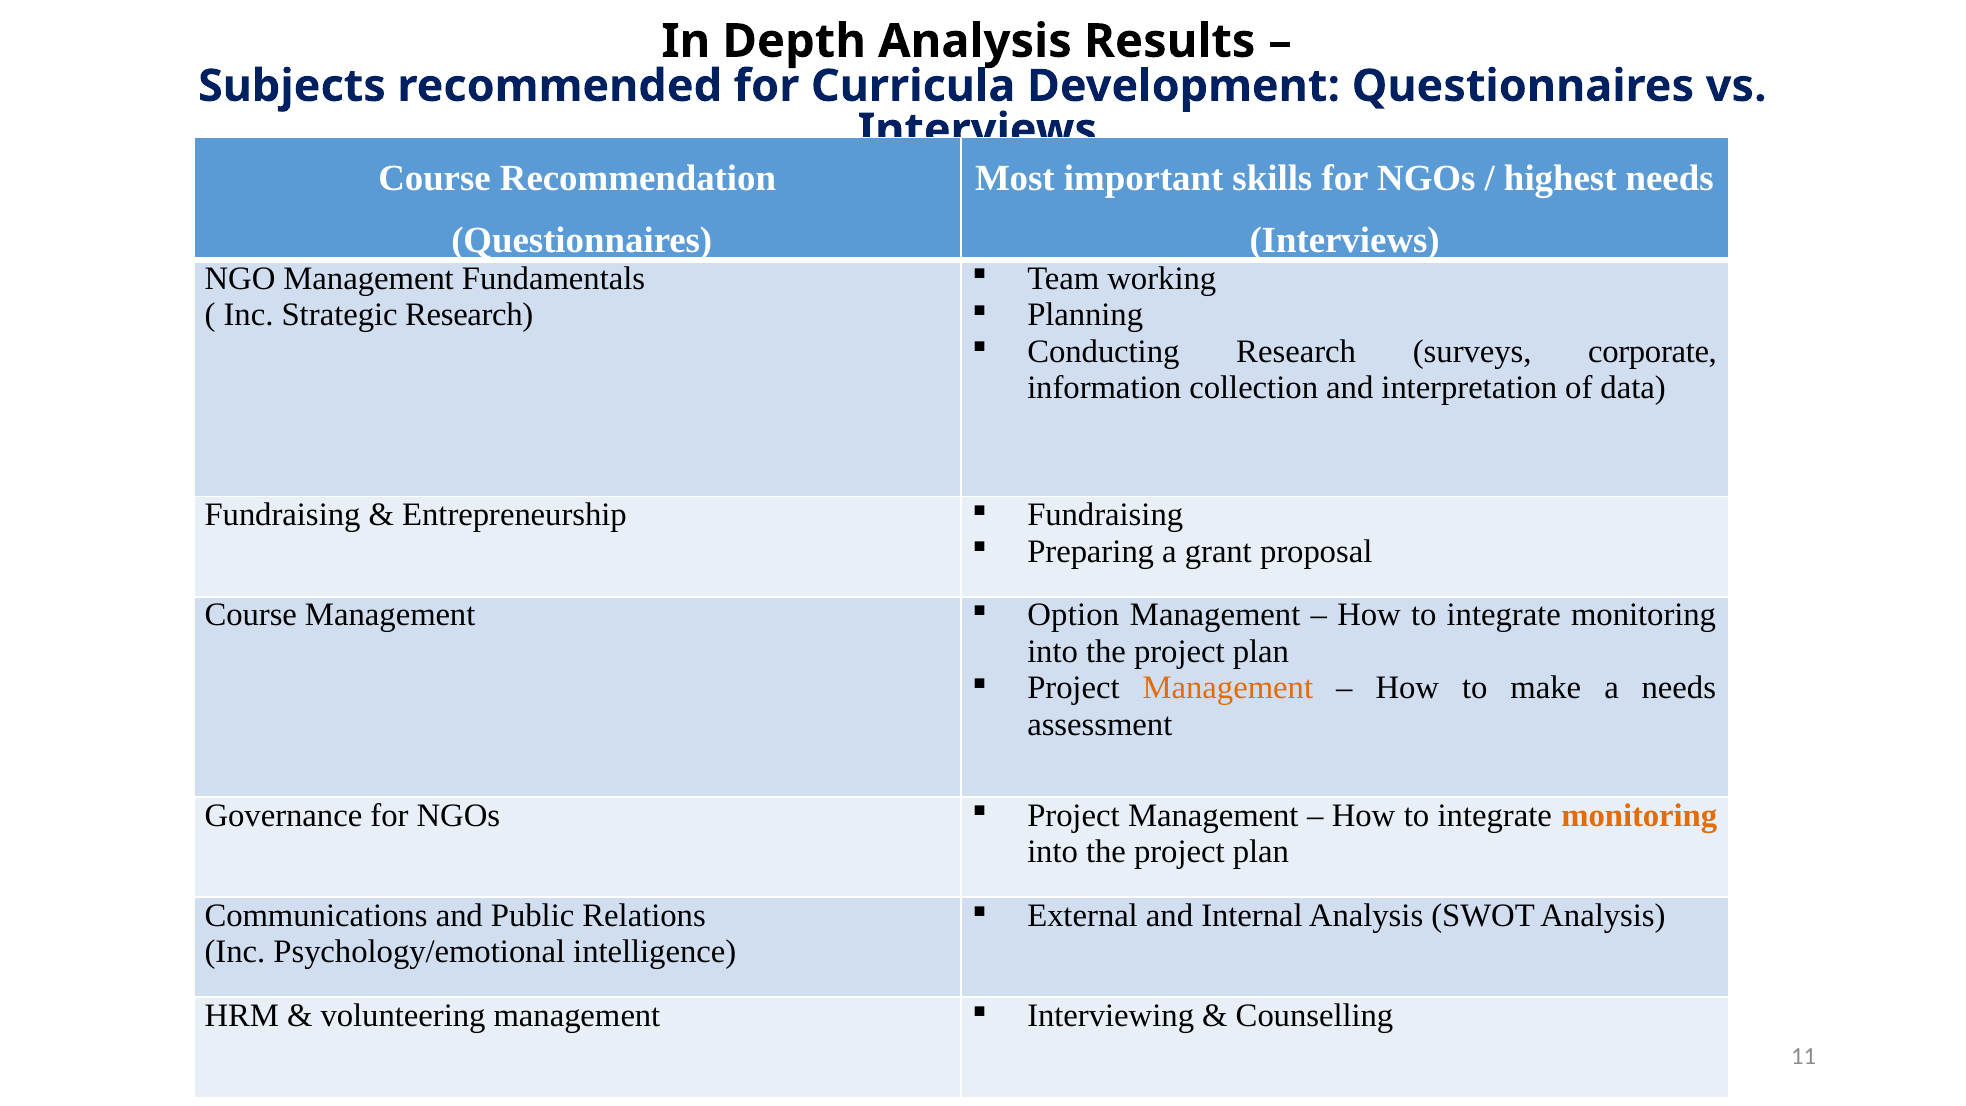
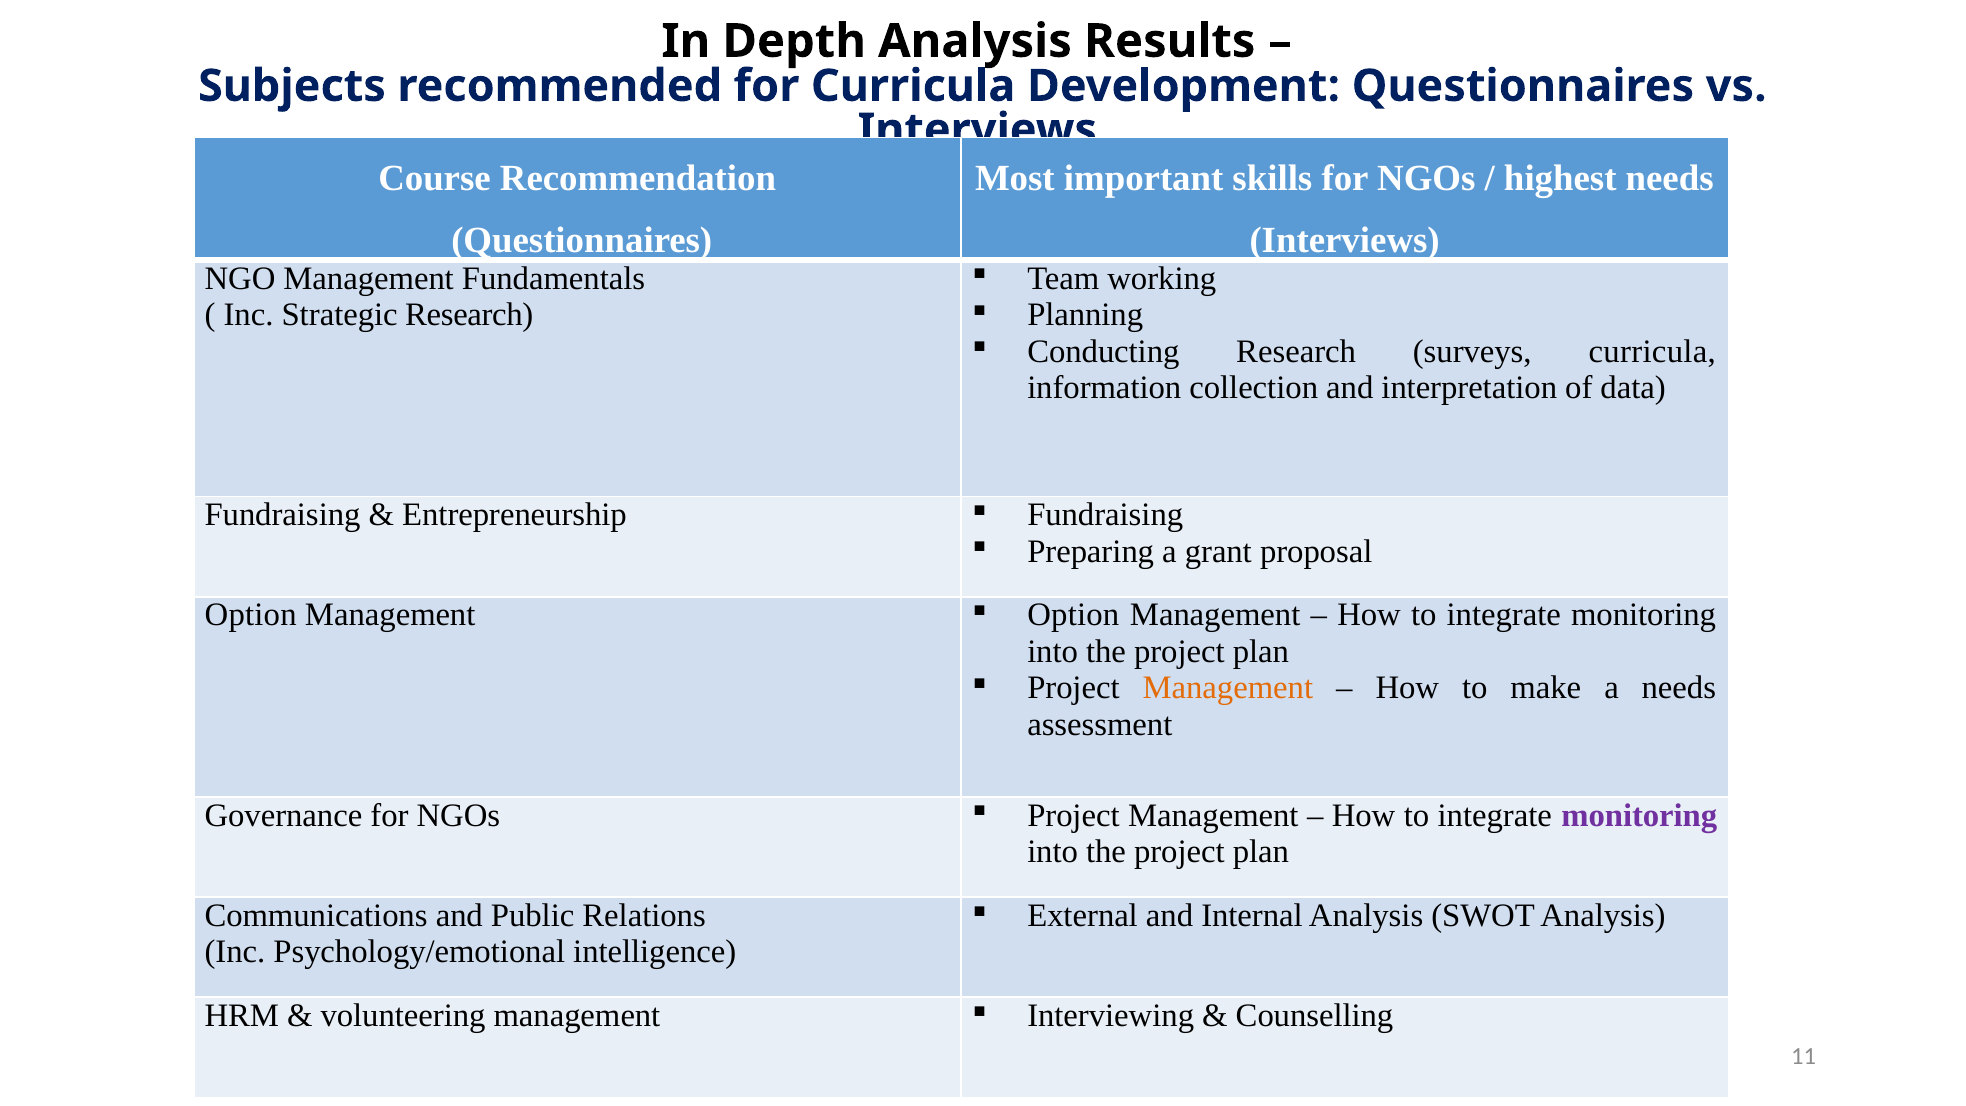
surveys corporate: corporate -> curricula
Course at (251, 615): Course -> Option
monitoring at (1639, 815) colour: orange -> purple
